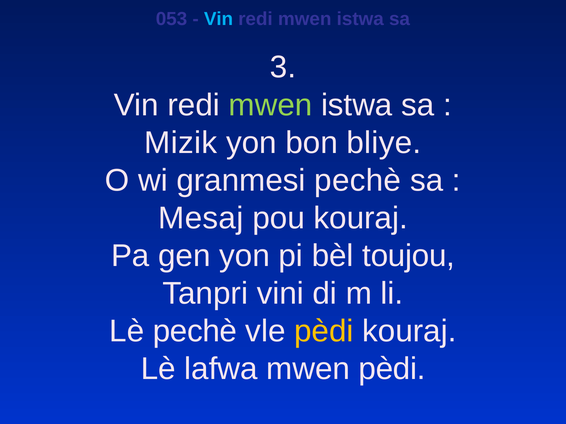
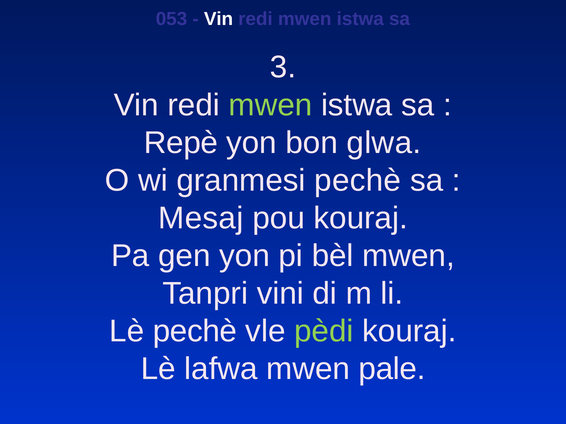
Vin at (218, 19) colour: light blue -> white
Mizik: Mizik -> Repè
bliye: bliye -> glwa
bèl toujou: toujou -> mwen
pèdi at (324, 331) colour: yellow -> light green
mwen pèdi: pèdi -> pale
